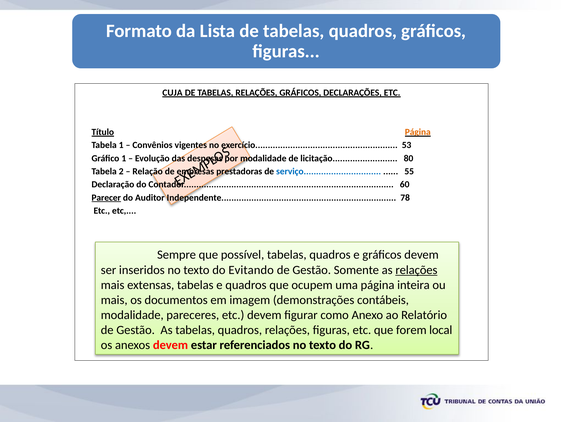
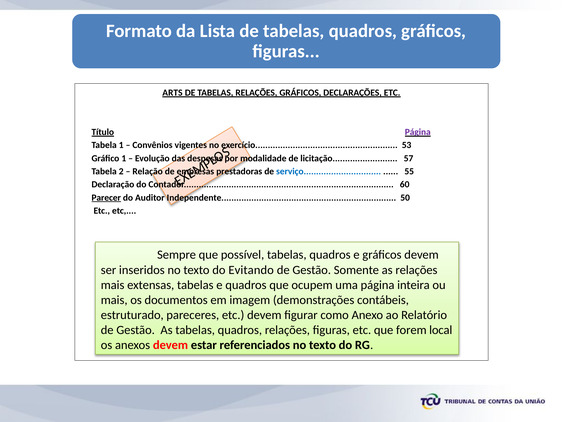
CUJA: CUJA -> ARTS
Página at (418, 132) colour: orange -> purple
80: 80 -> 57
78: 78 -> 50
relações at (416, 270) underline: present -> none
modalidade at (132, 315): modalidade -> estruturado
